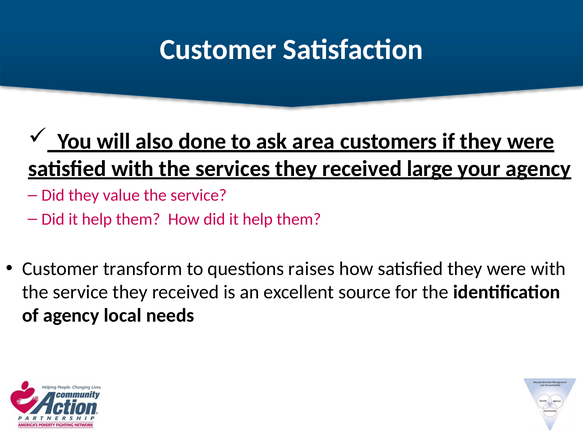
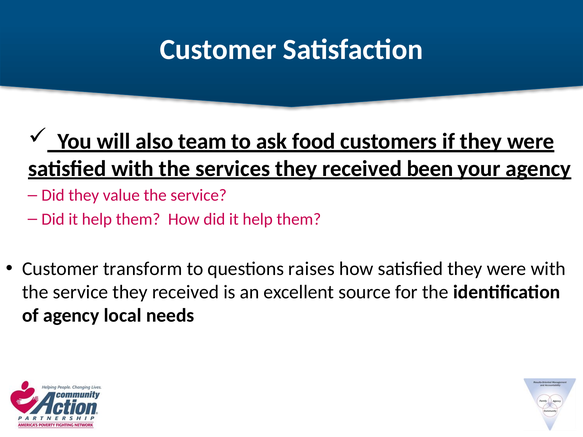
done: done -> team
area: area -> food
large: large -> been
